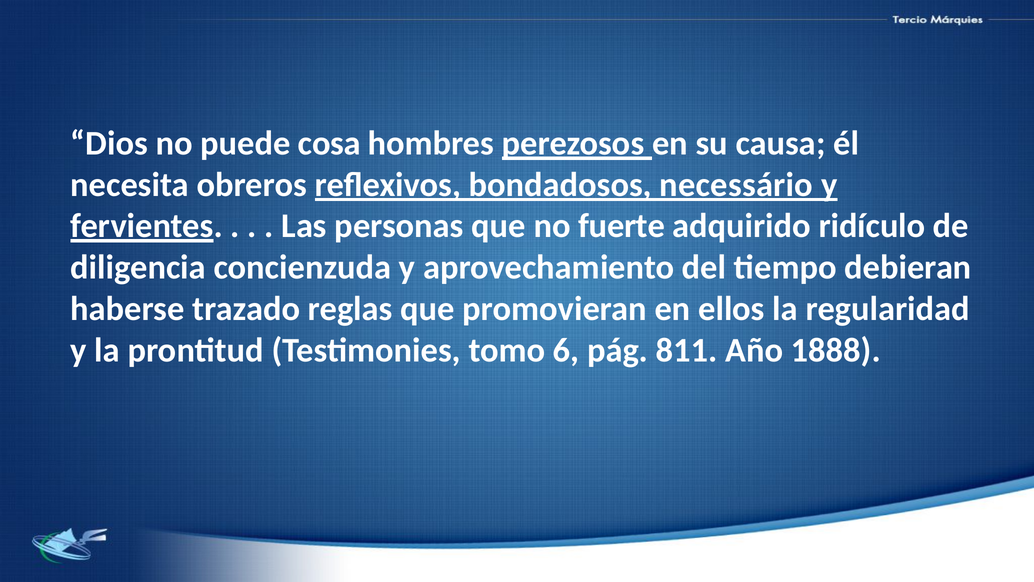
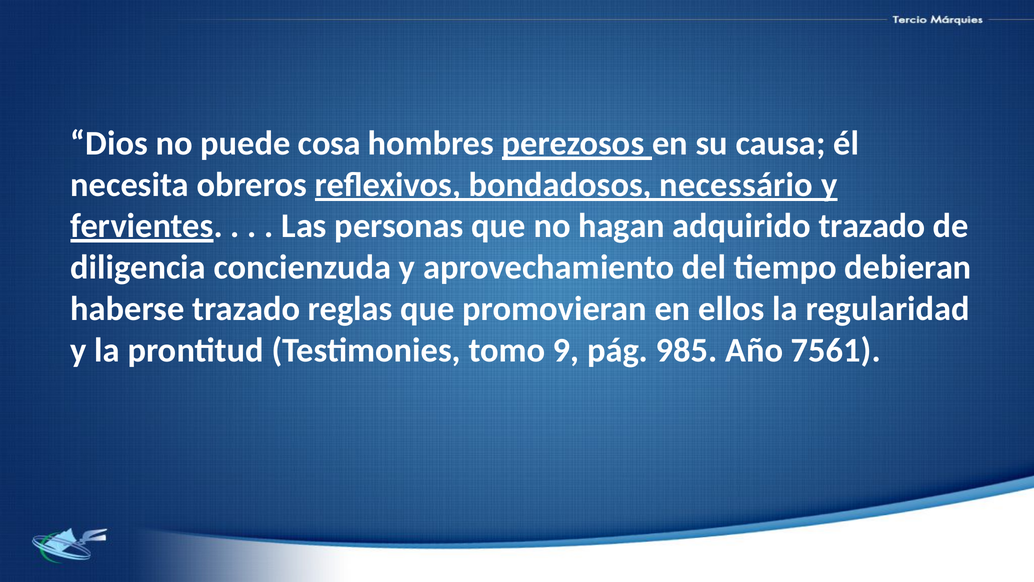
fuerte: fuerte -> hagan
adquirido ridículo: ridículo -> trazado
6: 6 -> 9
811: 811 -> 985
1888: 1888 -> 7561
